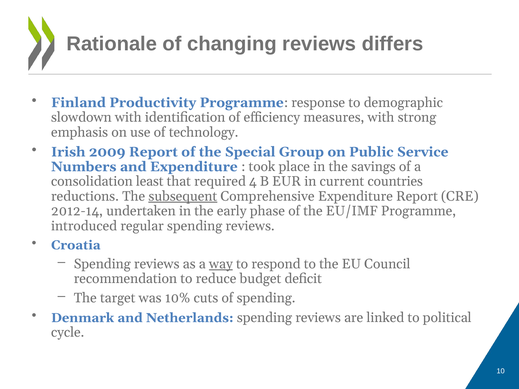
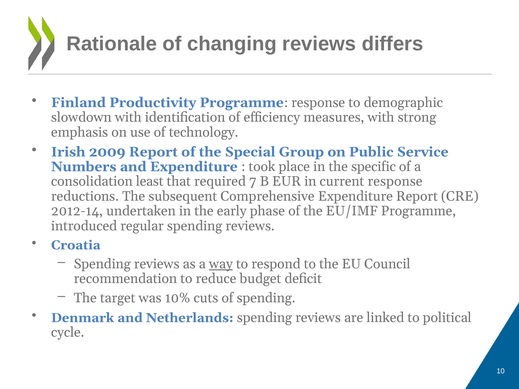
savings: savings -> specific
4: 4 -> 7
current countries: countries -> response
subsequent underline: present -> none
